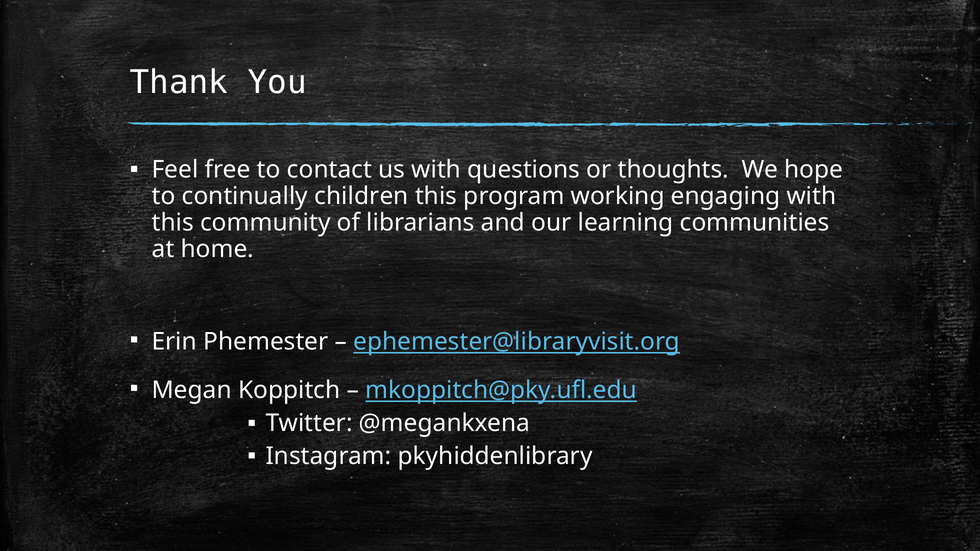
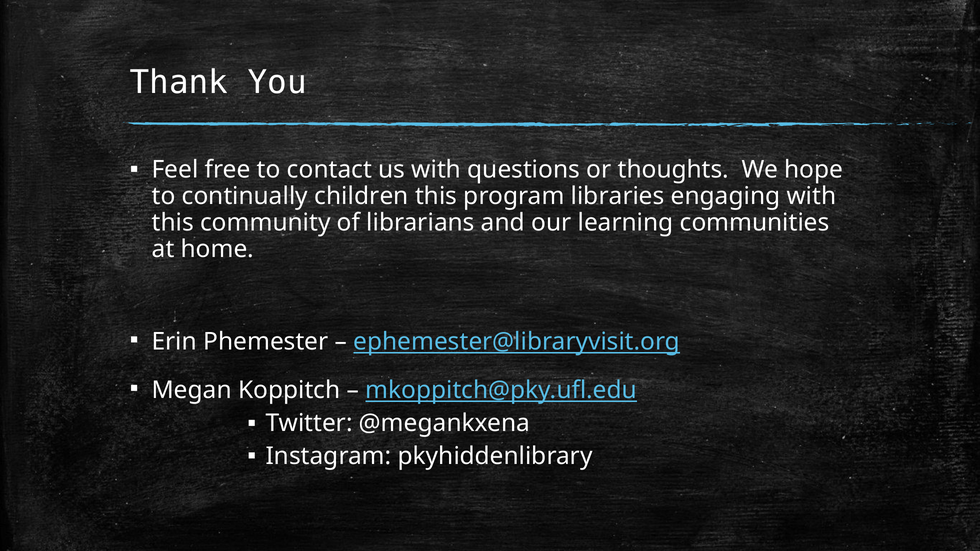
working: working -> libraries
